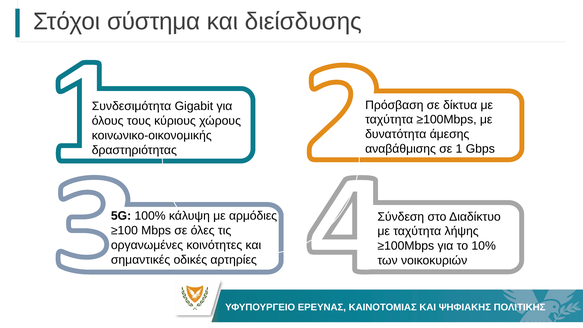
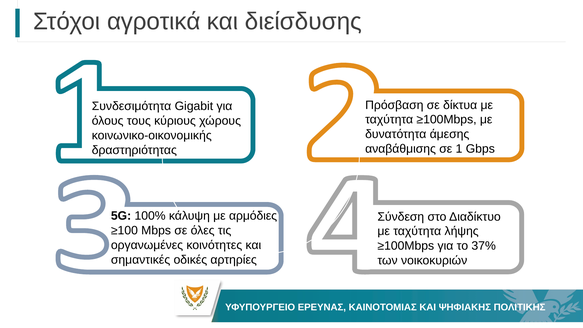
σύστημα: σύστημα -> αγροτικά
10%: 10% -> 37%
